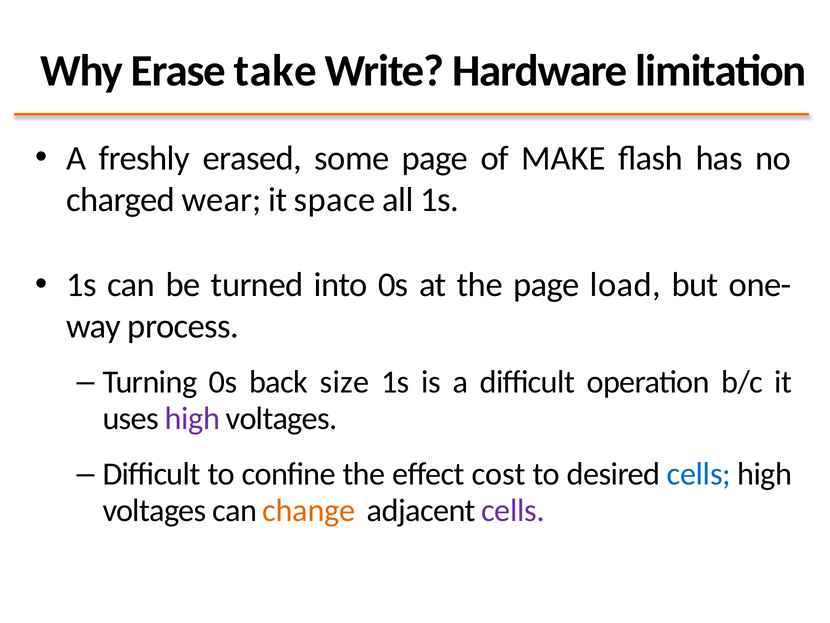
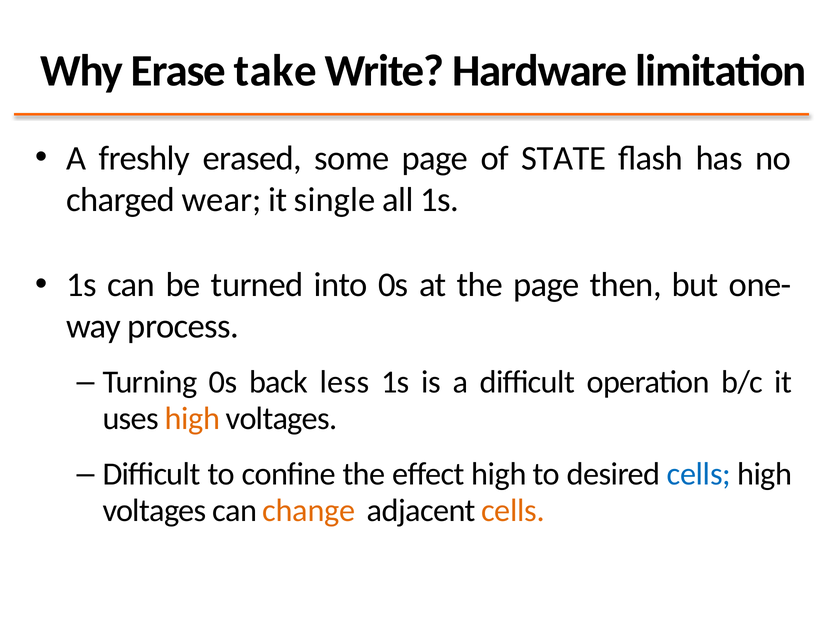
MAKE: MAKE -> STATE
space: space -> single
load: load -> then
size: size -> less
high at (193, 418) colour: purple -> orange
effect cost: cost -> high
cells at (513, 510) colour: purple -> orange
